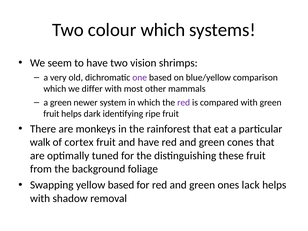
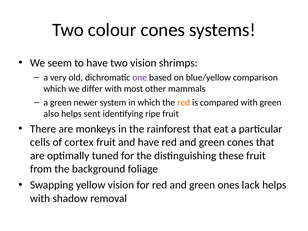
colour which: which -> cones
red at (184, 102) colour: purple -> orange
fruit at (51, 114): fruit -> also
dark: dark -> sent
walk: walk -> cells
yellow based: based -> vision
